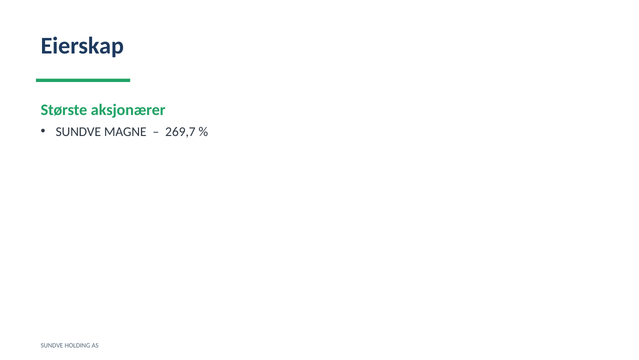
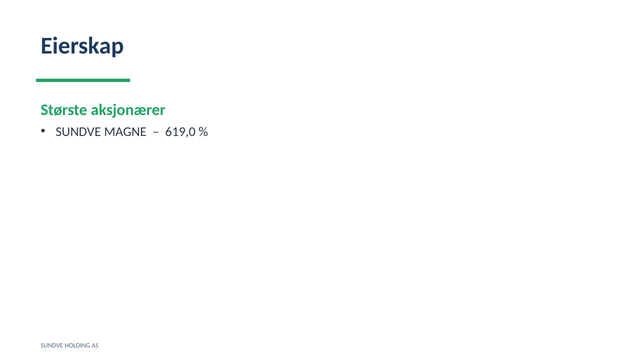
269,7: 269,7 -> 619,0
